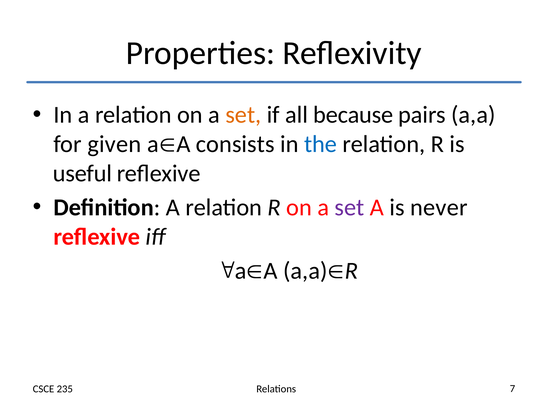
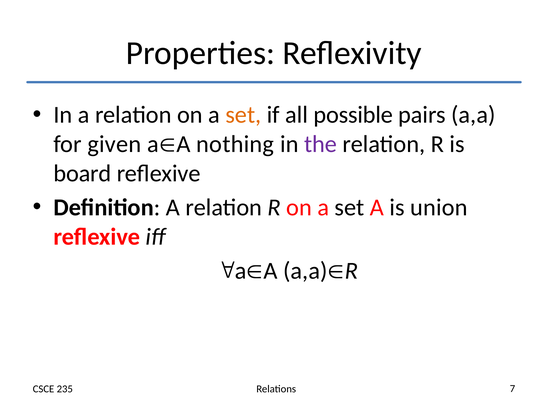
because: because -> possible
consists: consists -> nothing
the colour: blue -> purple
useful: useful -> board
set at (349, 208) colour: purple -> black
never: never -> union
